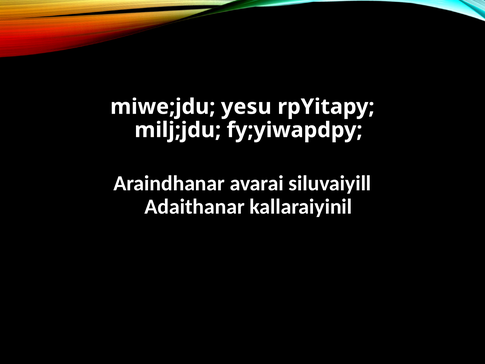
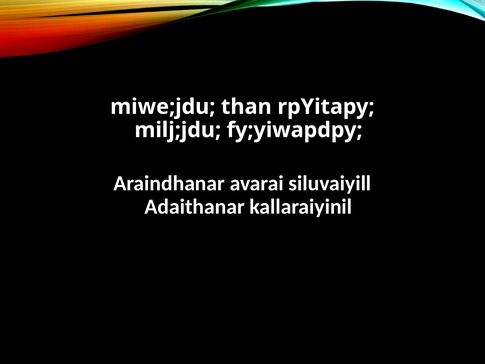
yesu: yesu -> than
